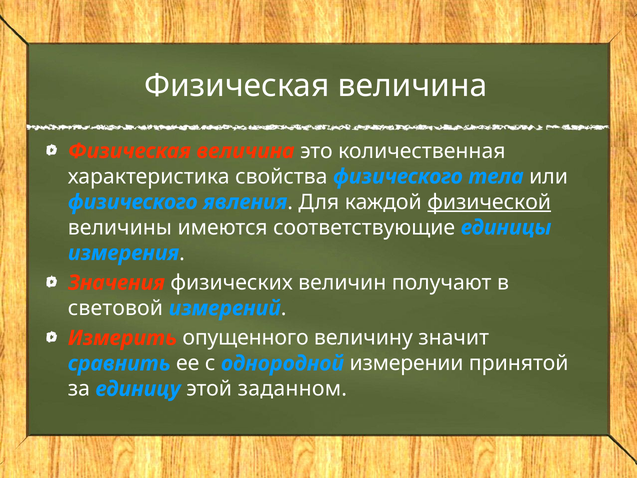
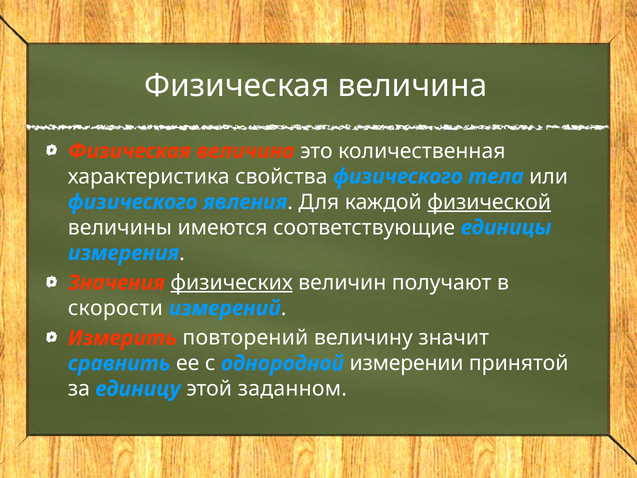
физических underline: none -> present
световой: световой -> скорости
опущенного: опущенного -> повторений
